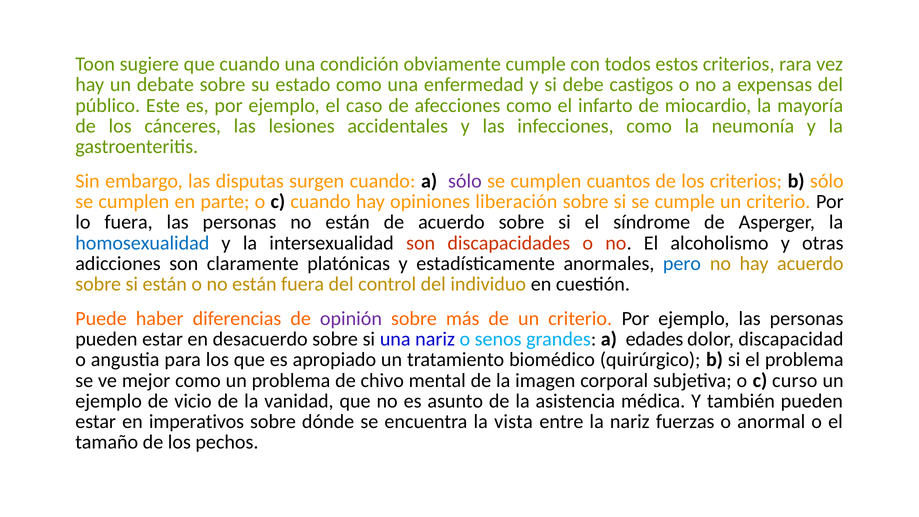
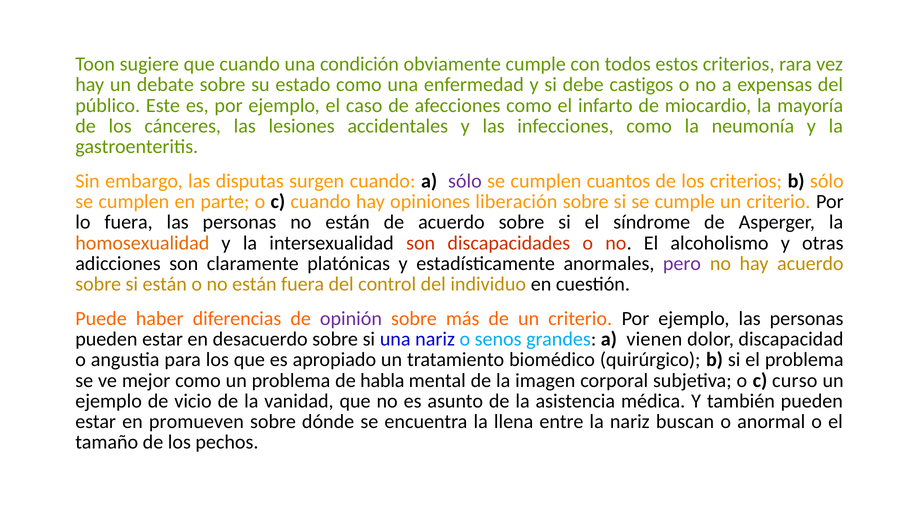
homosexualidad colour: blue -> orange
pero colour: blue -> purple
edades: edades -> vienen
chivo: chivo -> habla
imperativos: imperativos -> promueven
vista: vista -> llena
fuerzas: fuerzas -> buscan
